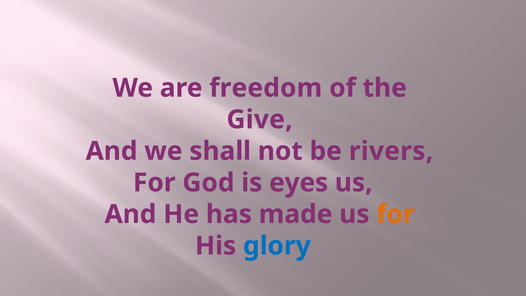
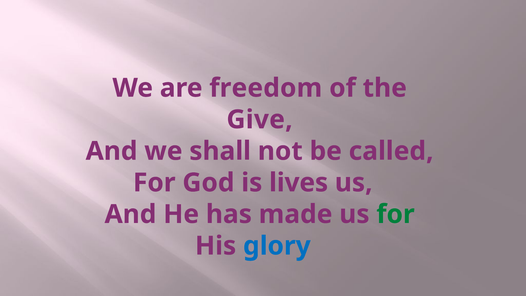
rivers: rivers -> called
eyes: eyes -> lives
for at (396, 214) colour: orange -> green
